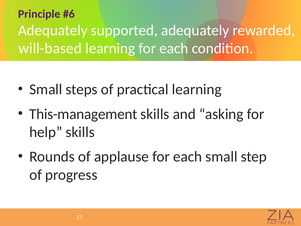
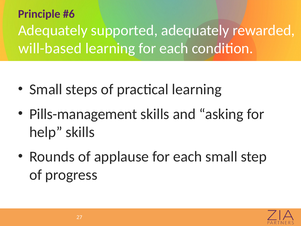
This-management: This-management -> Pills-management
